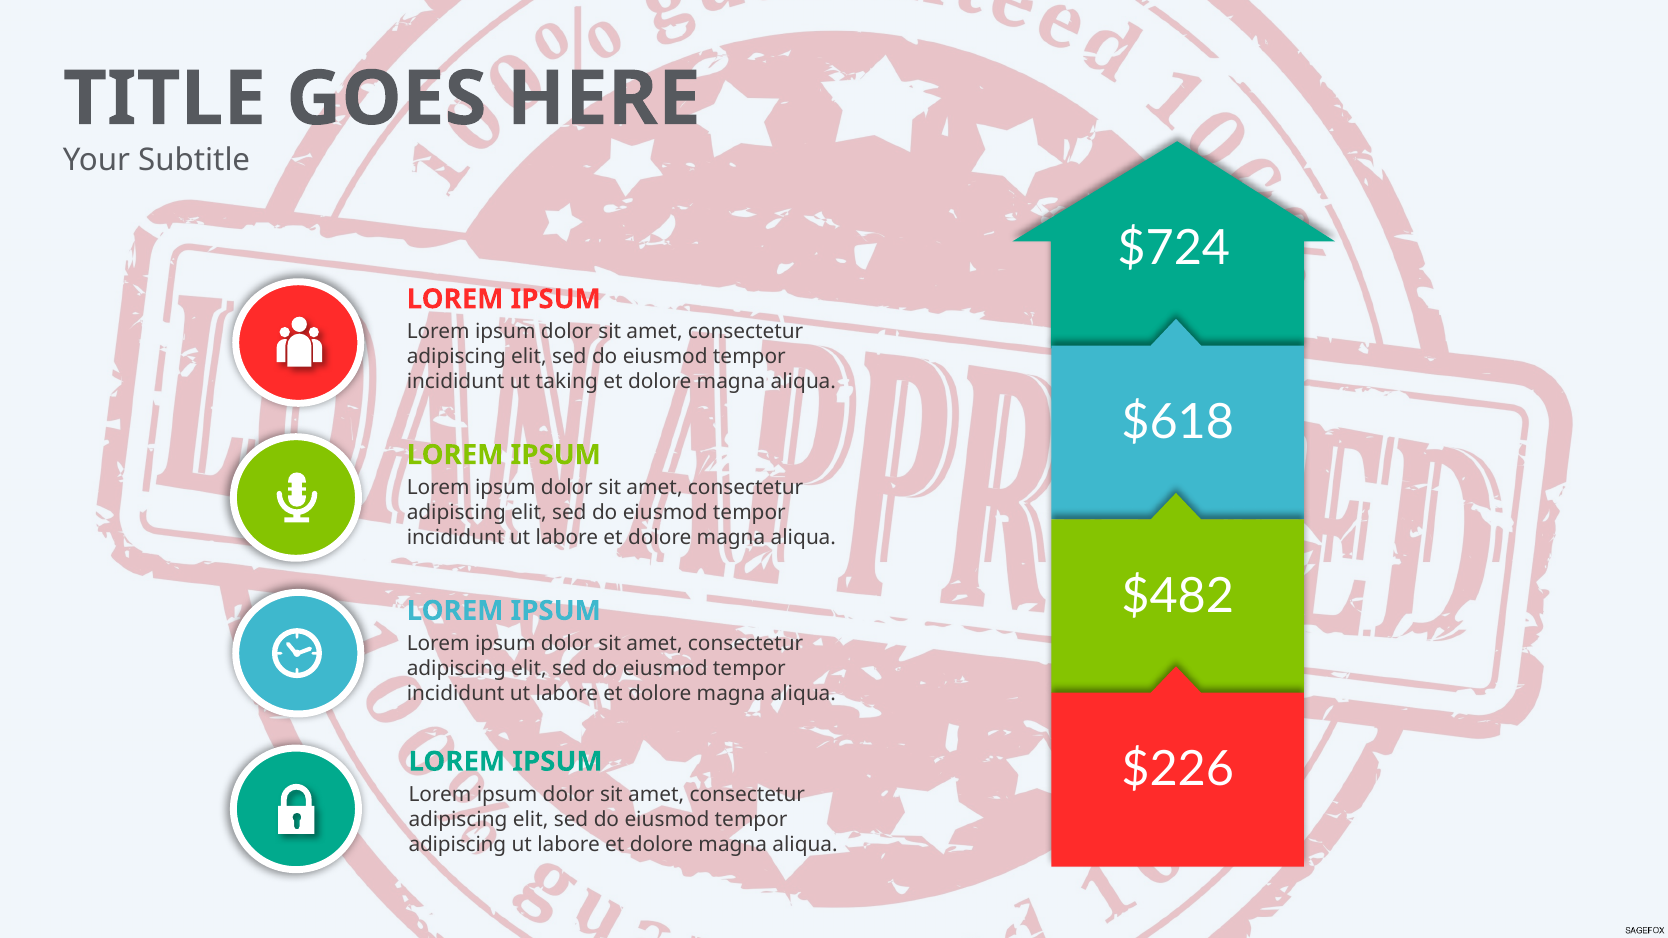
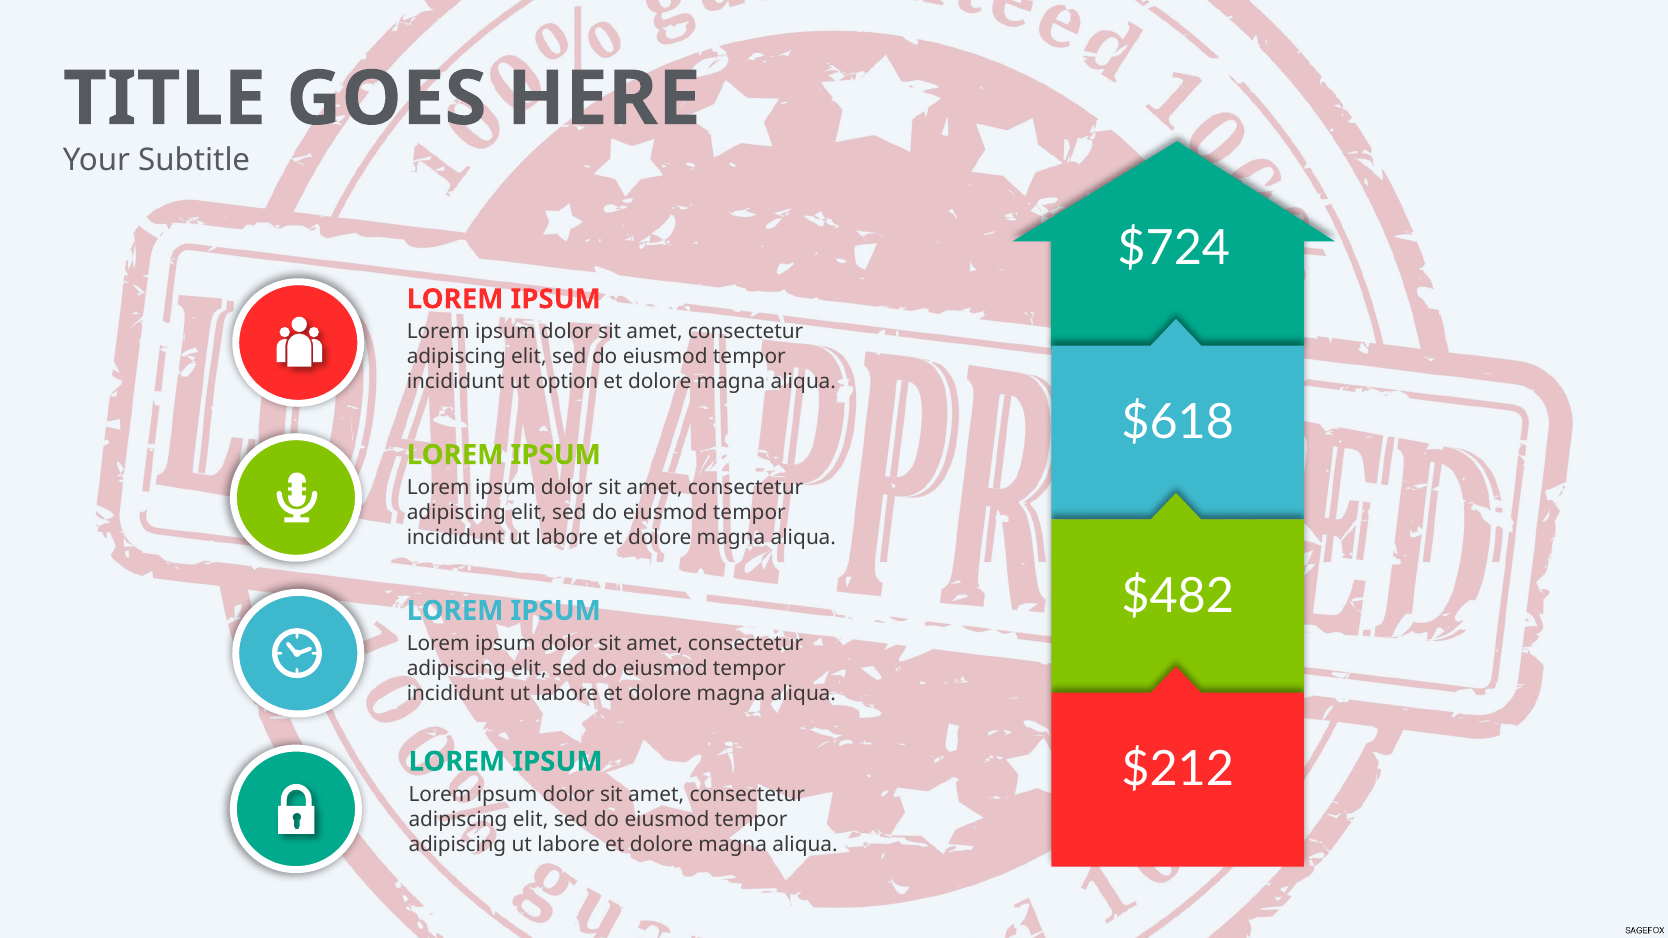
taking: taking -> option
$226: $226 -> $212
